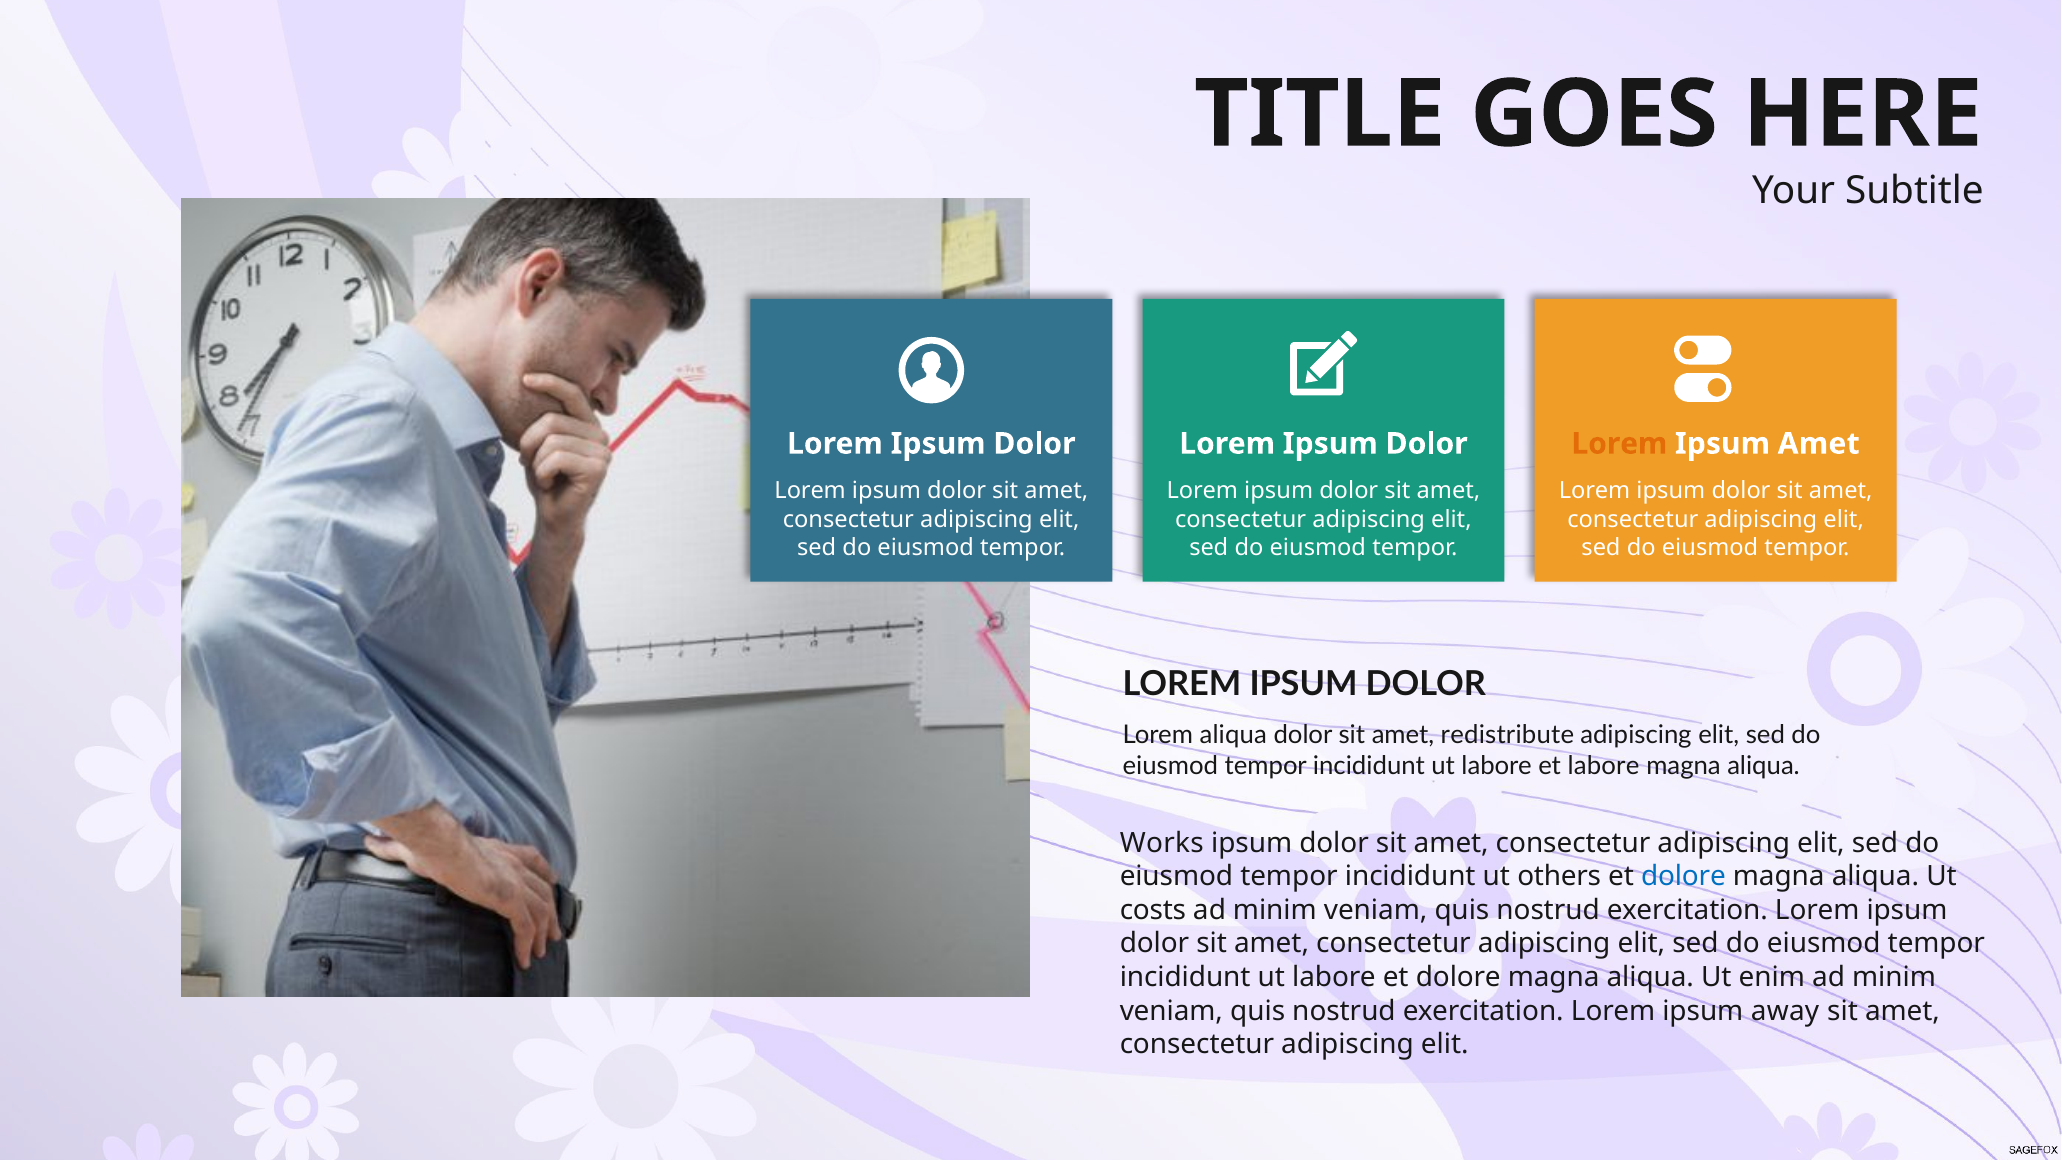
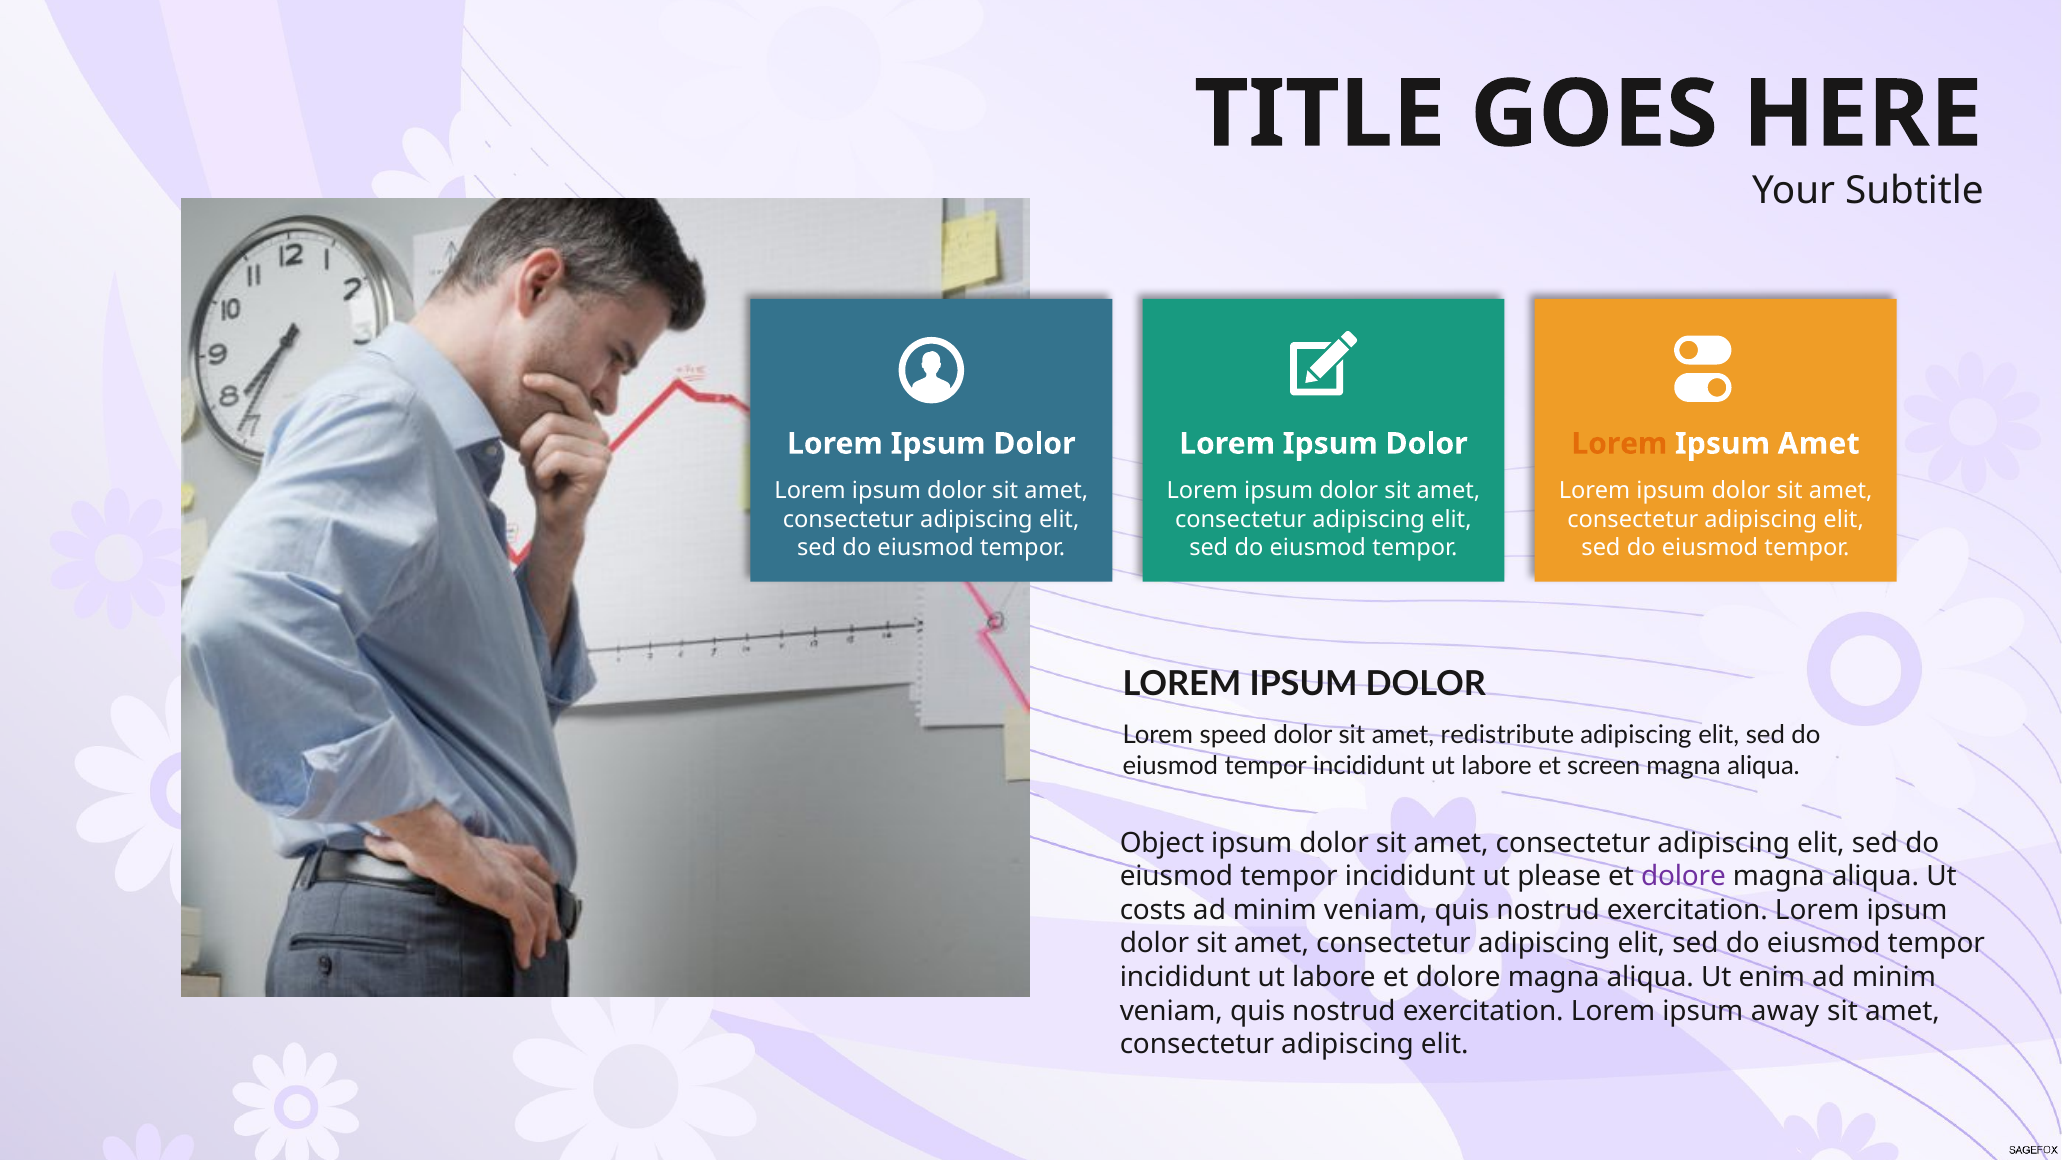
Lorem aliqua: aliqua -> speed
et labore: labore -> screen
Works: Works -> Object
others: others -> please
dolore at (1683, 876) colour: blue -> purple
